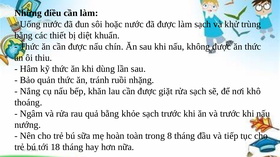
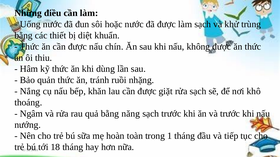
khỏe: khỏe -> năng
8: 8 -> 1
